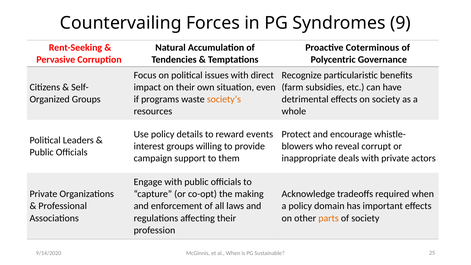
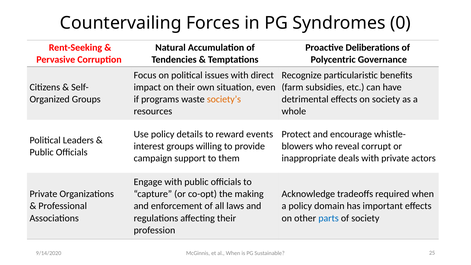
9: 9 -> 0
Coterminous: Coterminous -> Deliberations
parts colour: orange -> blue
